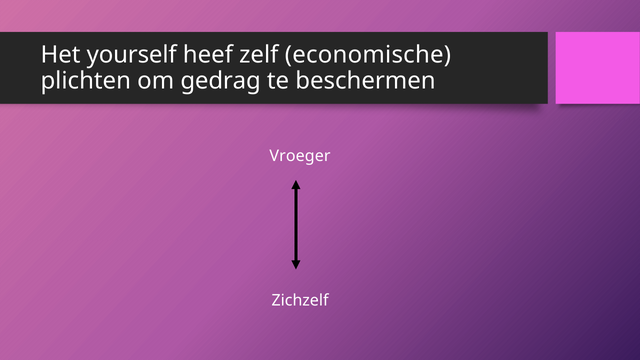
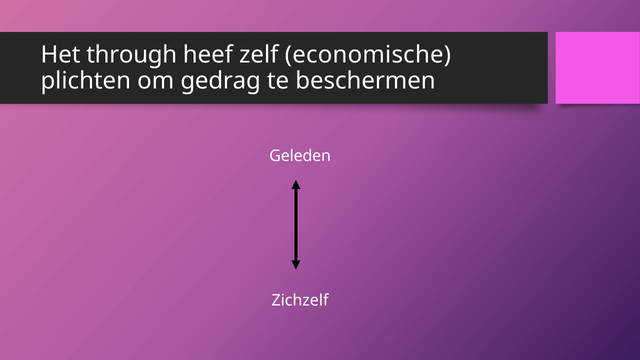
yourself: yourself -> through
Vroeger: Vroeger -> Geleden
